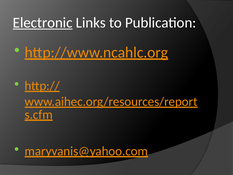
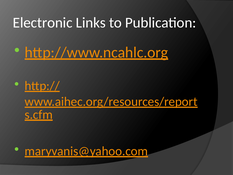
Electronic underline: present -> none
